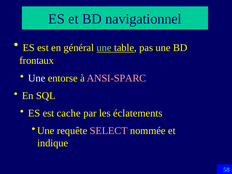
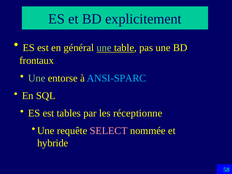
navigationnel: navigationnel -> explicitement
Une at (37, 78) colour: white -> light green
ANSI-SPARC colour: pink -> light blue
cache: cache -> tables
éclatements: éclatements -> réceptionne
indique: indique -> hybride
